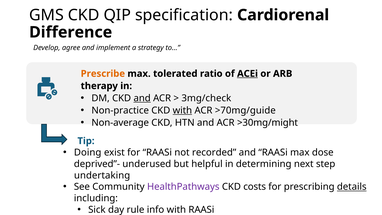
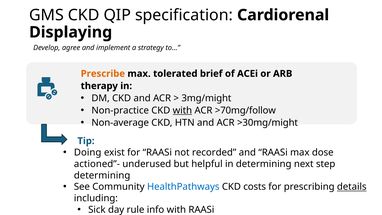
Difference: Difference -> Displaying
ratio: ratio -> brief
ACEi underline: present -> none
and at (142, 98) underline: present -> none
3mg/check: 3mg/check -> 3mg/might
>70mg/guide: >70mg/guide -> >70mg/follow
deprived”-: deprived”- -> actioned”-
undertaking at (102, 175): undertaking -> determining
HealthPathways colour: purple -> blue
